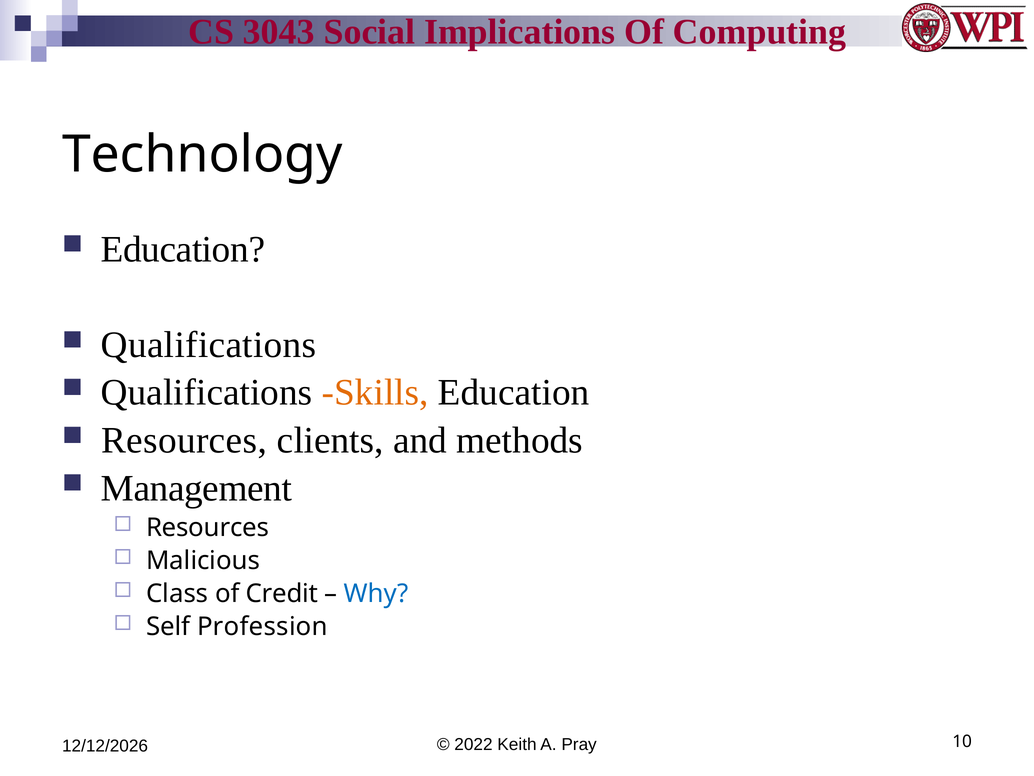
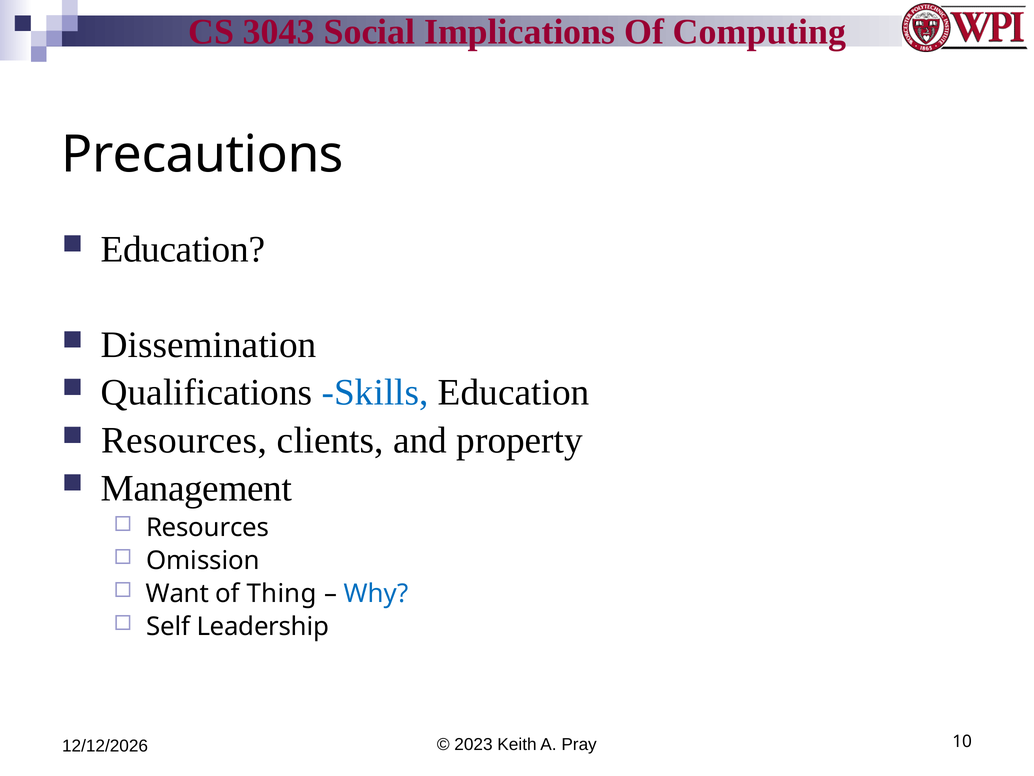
Technology: Technology -> Precautions
Qualifications at (209, 345): Qualifications -> Dissemination
Skills colour: orange -> blue
methods: methods -> property
Malicious: Malicious -> Omission
Class: Class -> Want
Credit: Credit -> Thing
Profession: Profession -> Leadership
2022: 2022 -> 2023
